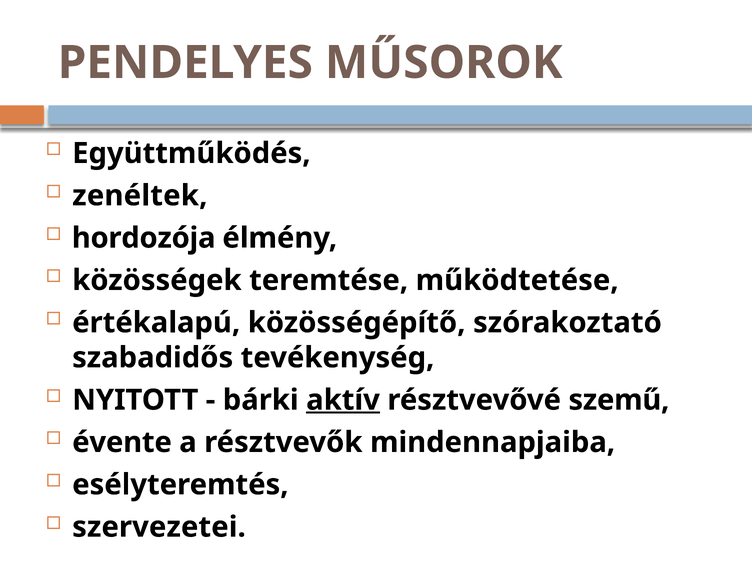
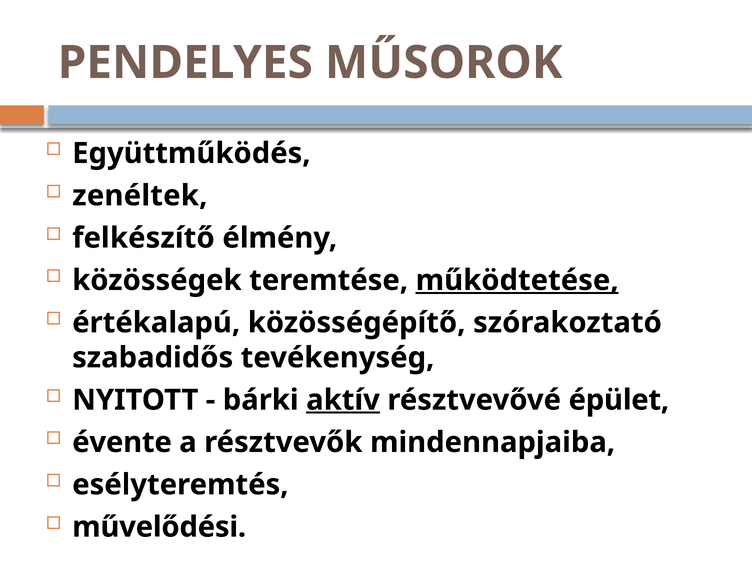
hordozója: hordozója -> felkészítő
működtetése underline: none -> present
szemű: szemű -> épület
szervezetei: szervezetei -> művelődési
